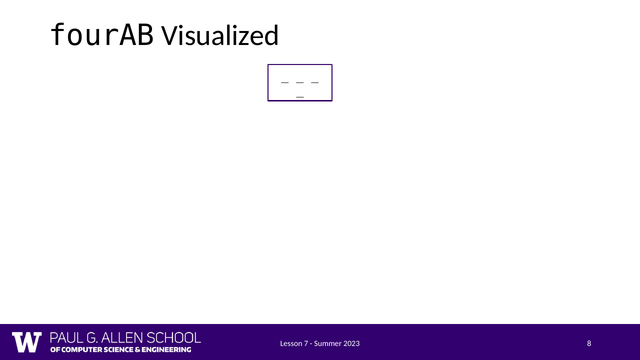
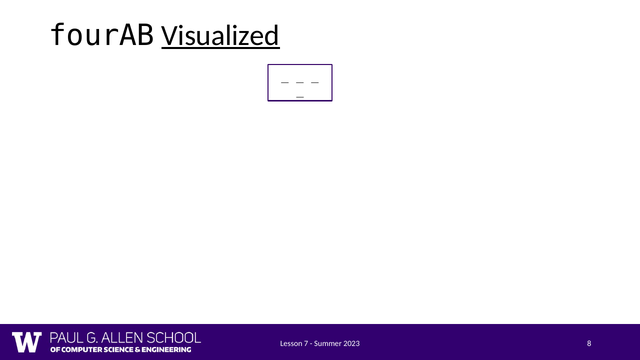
Visualized underline: none -> present
